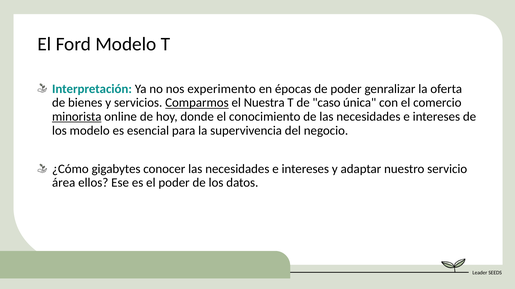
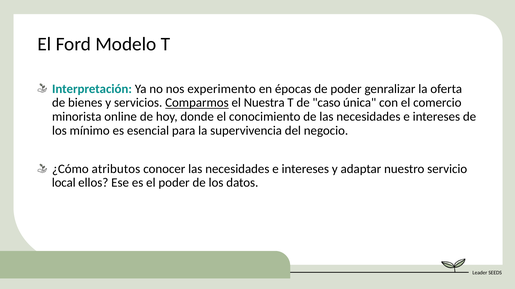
minorista underline: present -> none
los modelo: modelo -> mínimo
gigabytes: gigabytes -> atributos
área: área -> local
